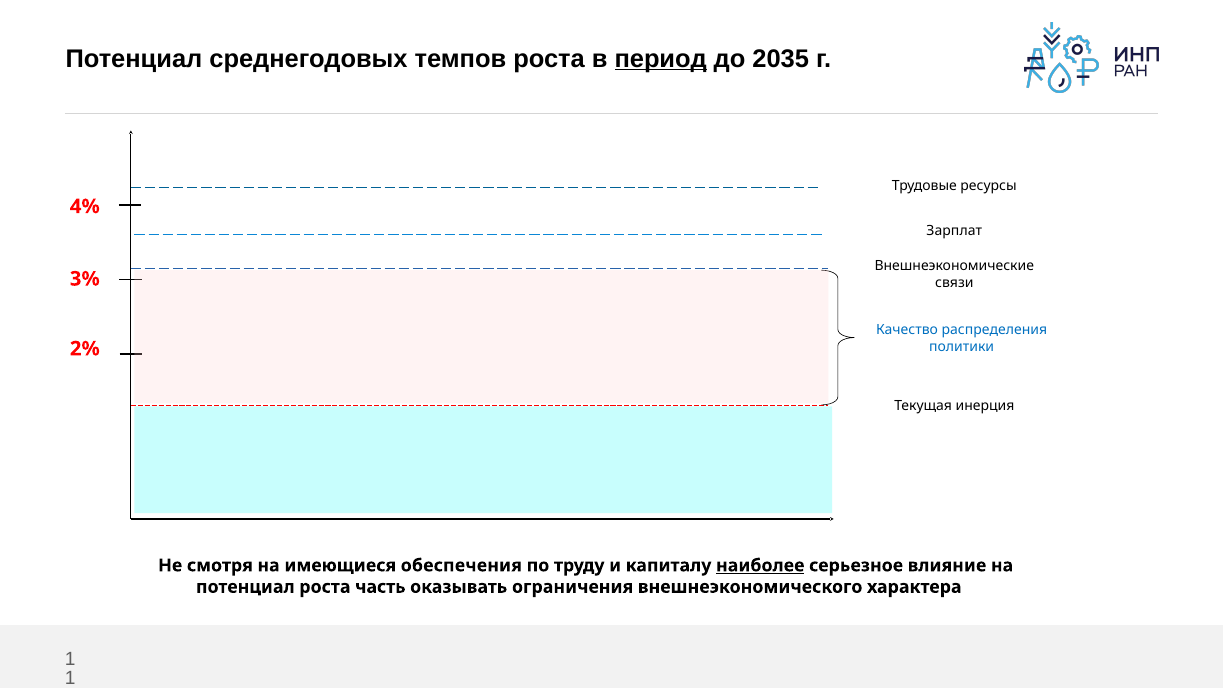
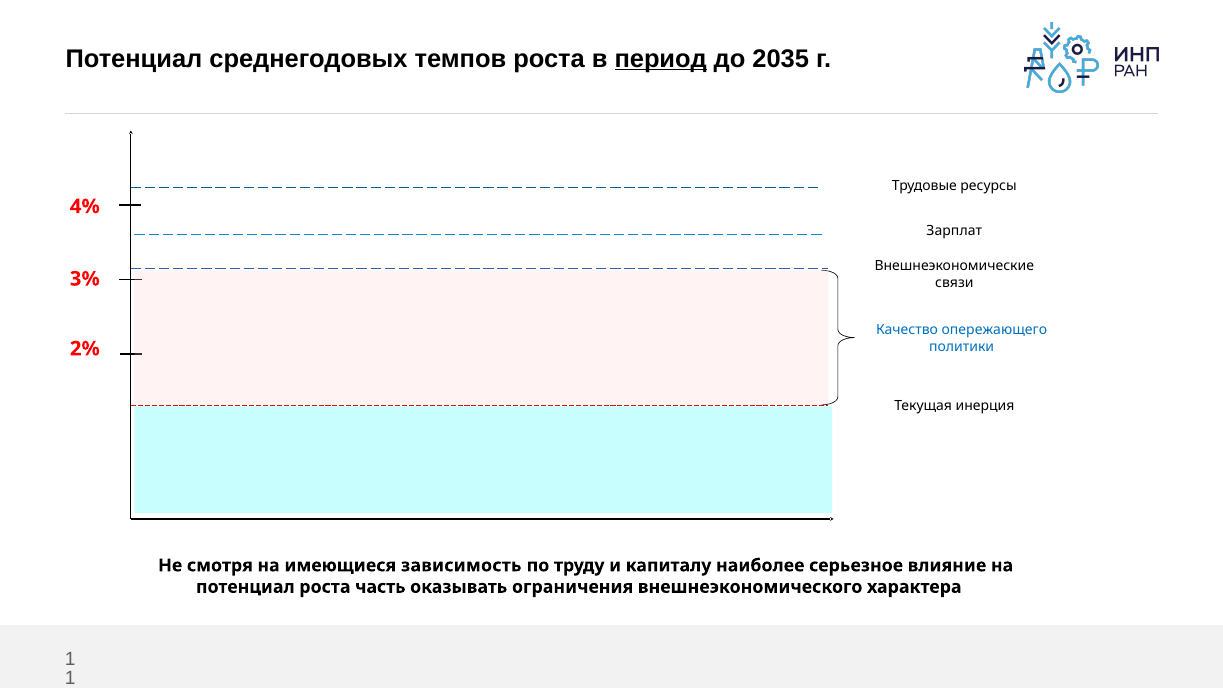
распределения: распределения -> опережающего
обеспечения: обеспечения -> зависимость
наиболее underline: present -> none
